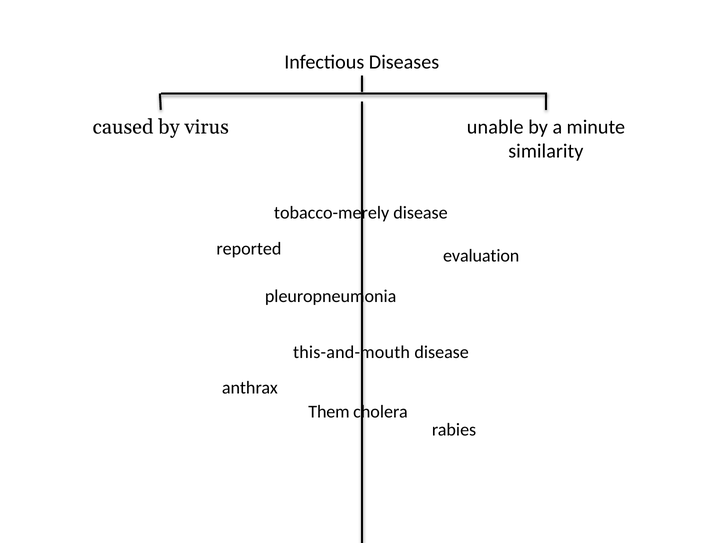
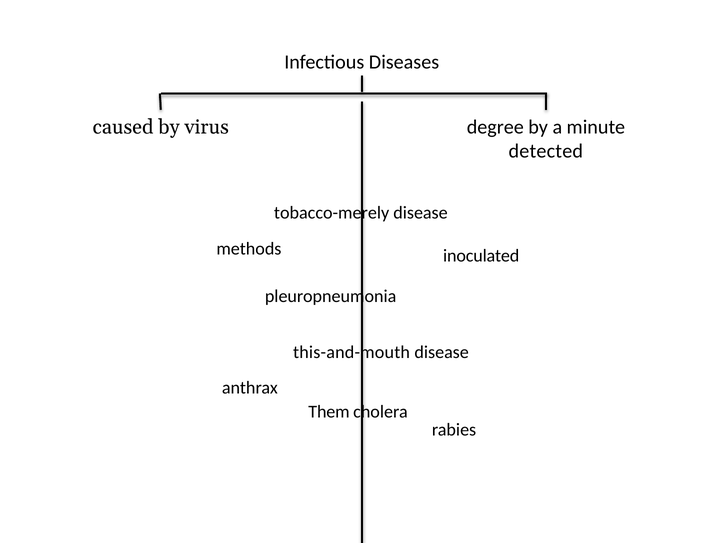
unable: unable -> degree
similarity: similarity -> detected
reported: reported -> methods
evaluation: evaluation -> inoculated
